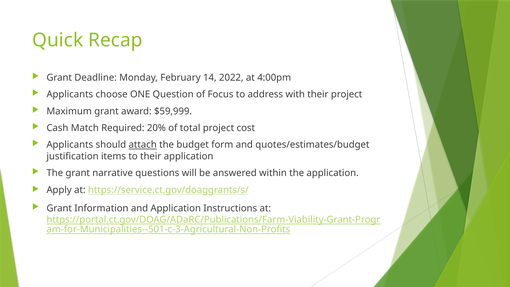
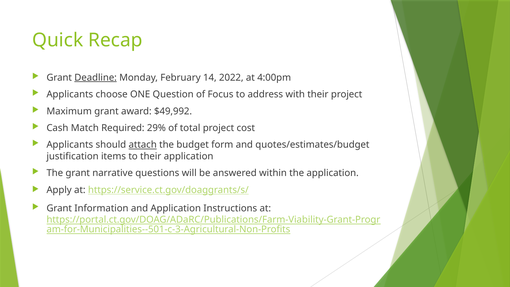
Deadline underline: none -> present
$59,999: $59,999 -> $49,992
20%: 20% -> 29%
